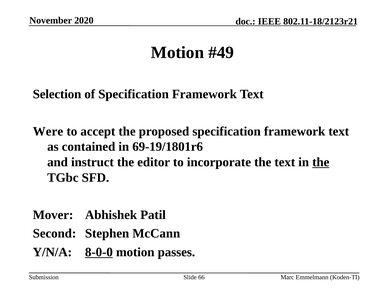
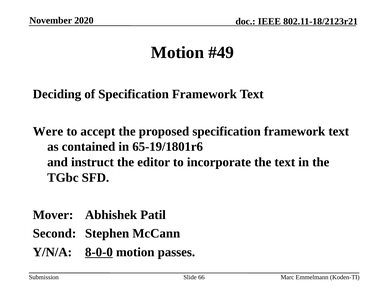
Selection: Selection -> Deciding
69-19/1801r6: 69-19/1801r6 -> 65-19/1801r6
the at (321, 162) underline: present -> none
